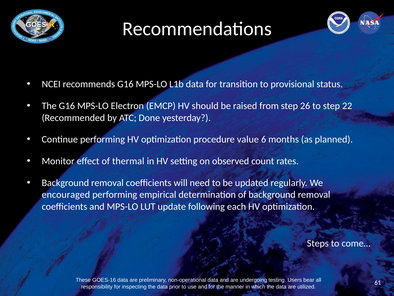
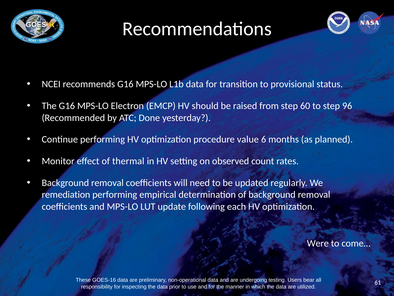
26: 26 -> 60
22: 22 -> 96
encouraged: encouraged -> remediation
Steps: Steps -> Were
